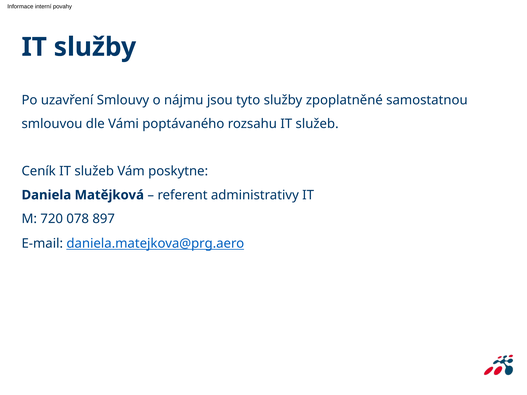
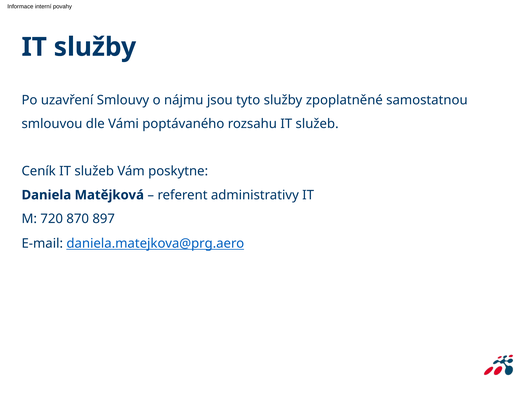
078: 078 -> 870
